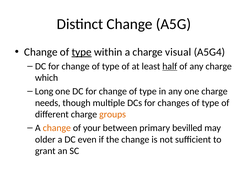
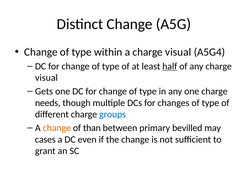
type at (82, 52) underline: present -> none
which at (47, 78): which -> visual
Long: Long -> Gets
groups colour: orange -> blue
your: your -> than
older: older -> cases
